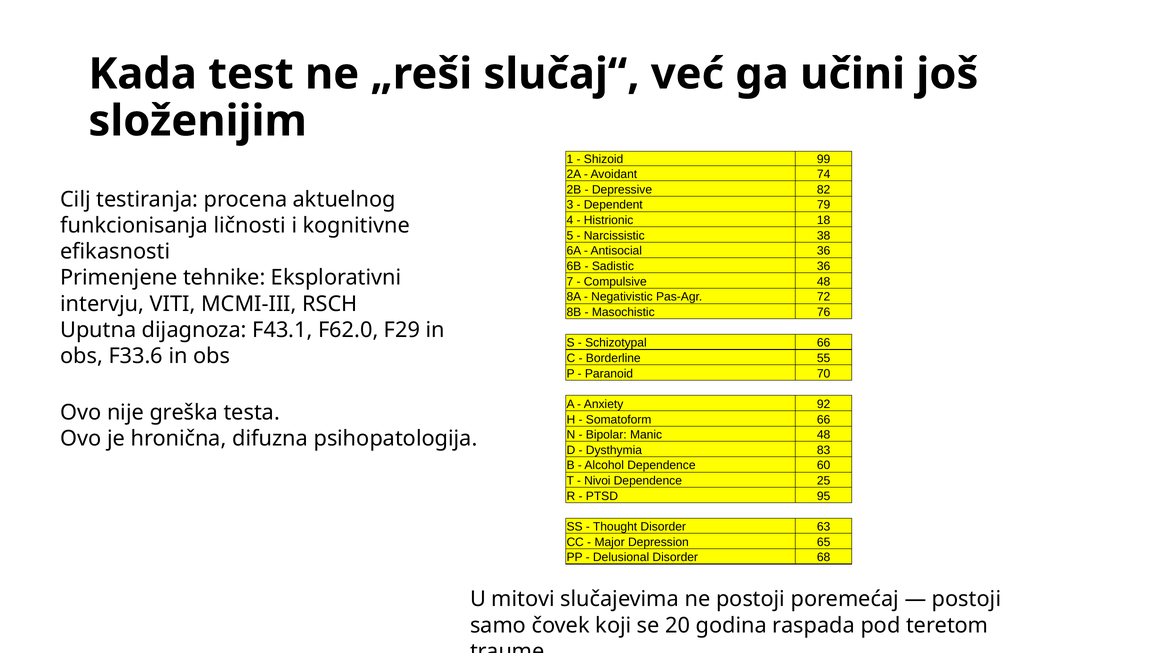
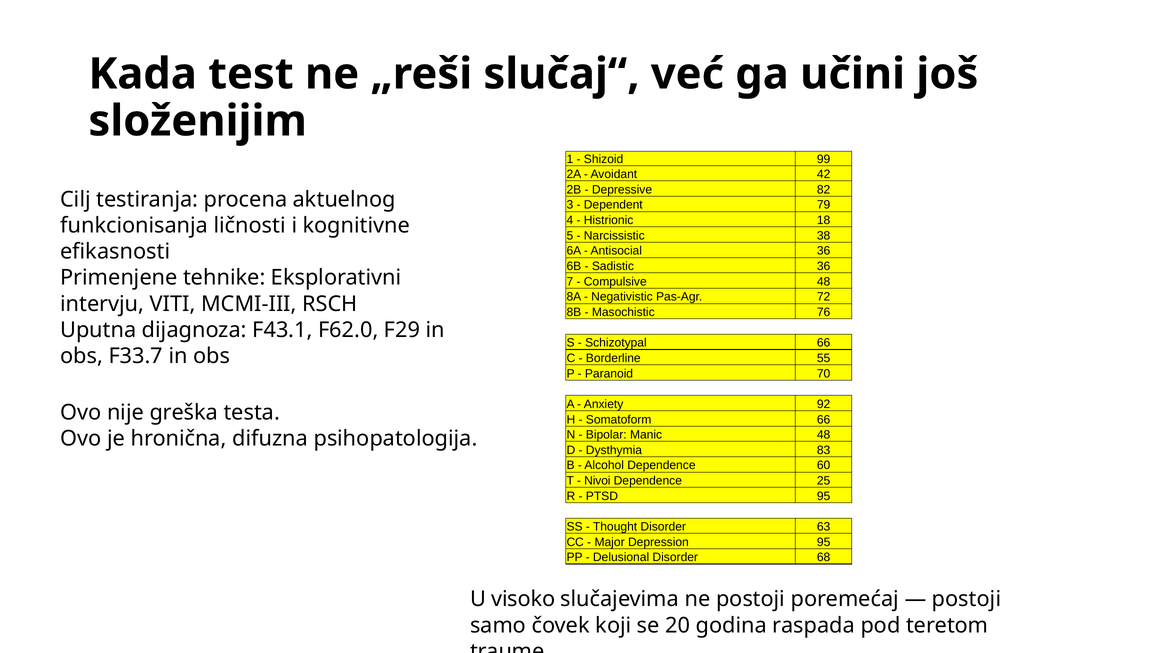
74: 74 -> 42
F33.6: F33.6 -> F33.7
Depression 65: 65 -> 95
mitovi: mitovi -> visoko
